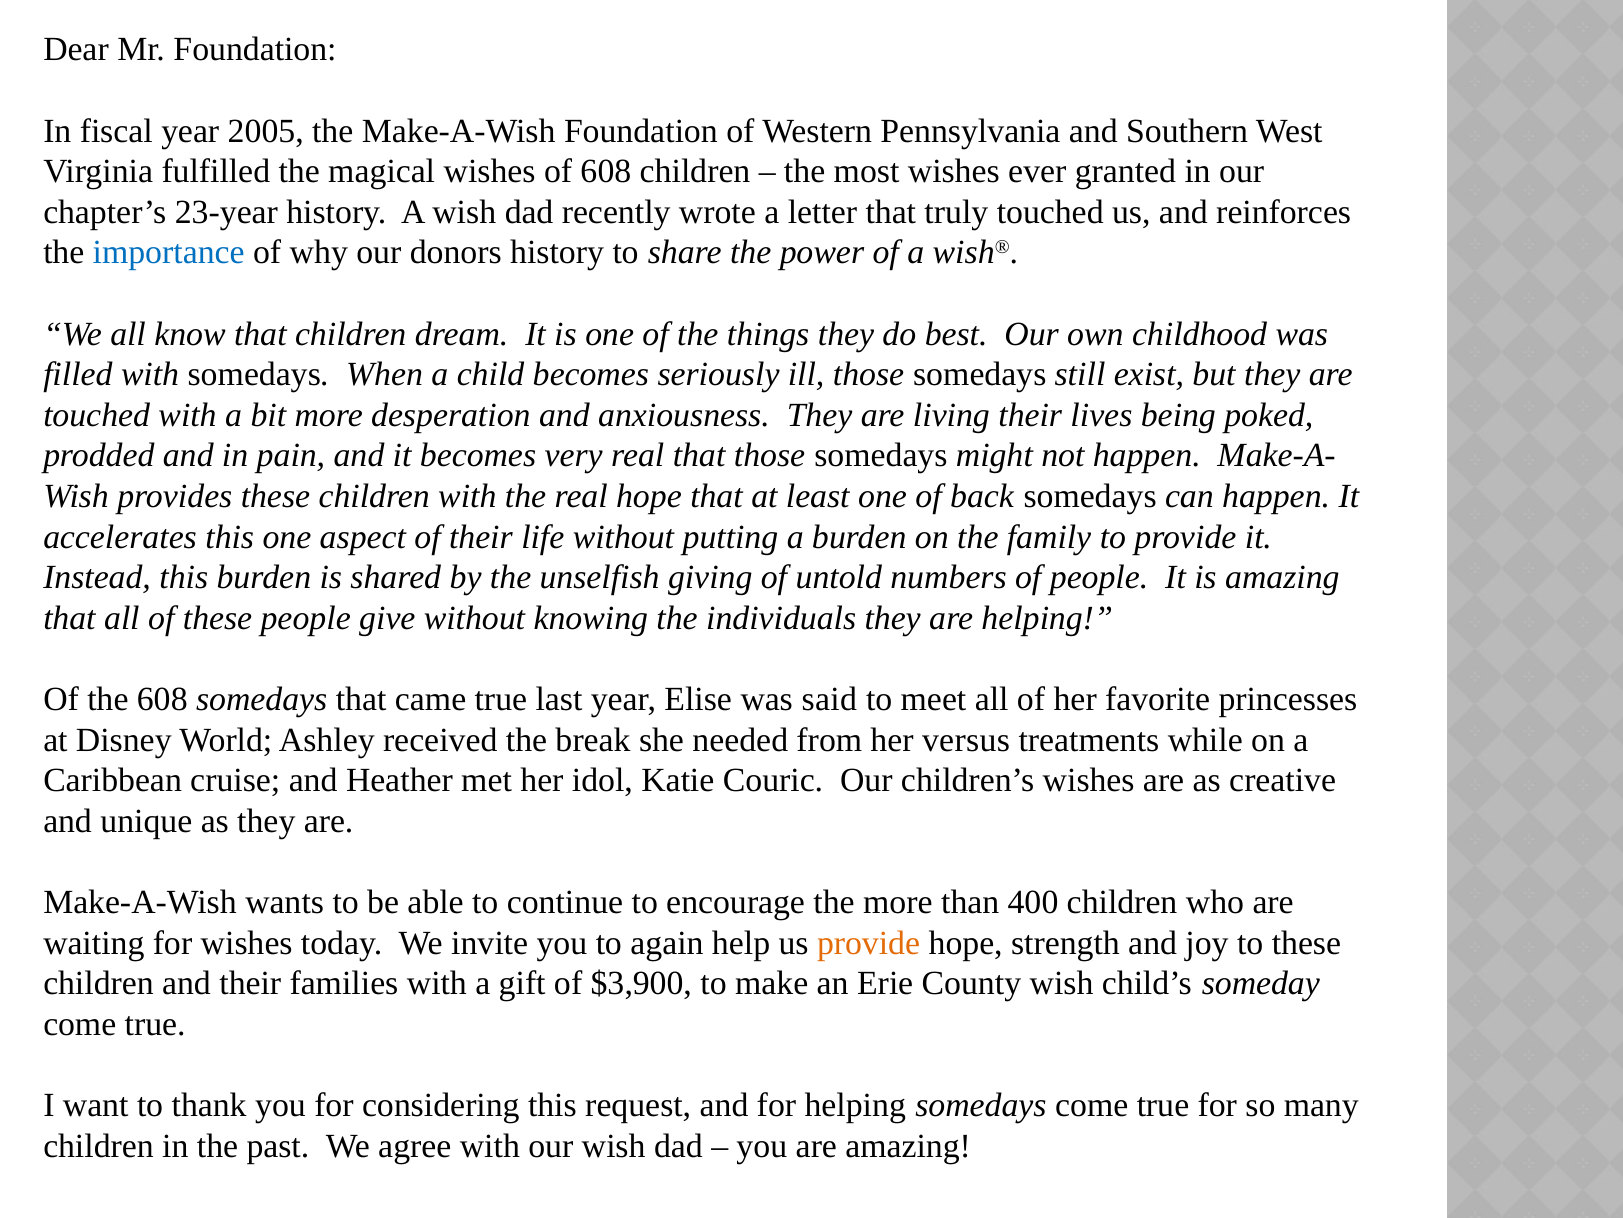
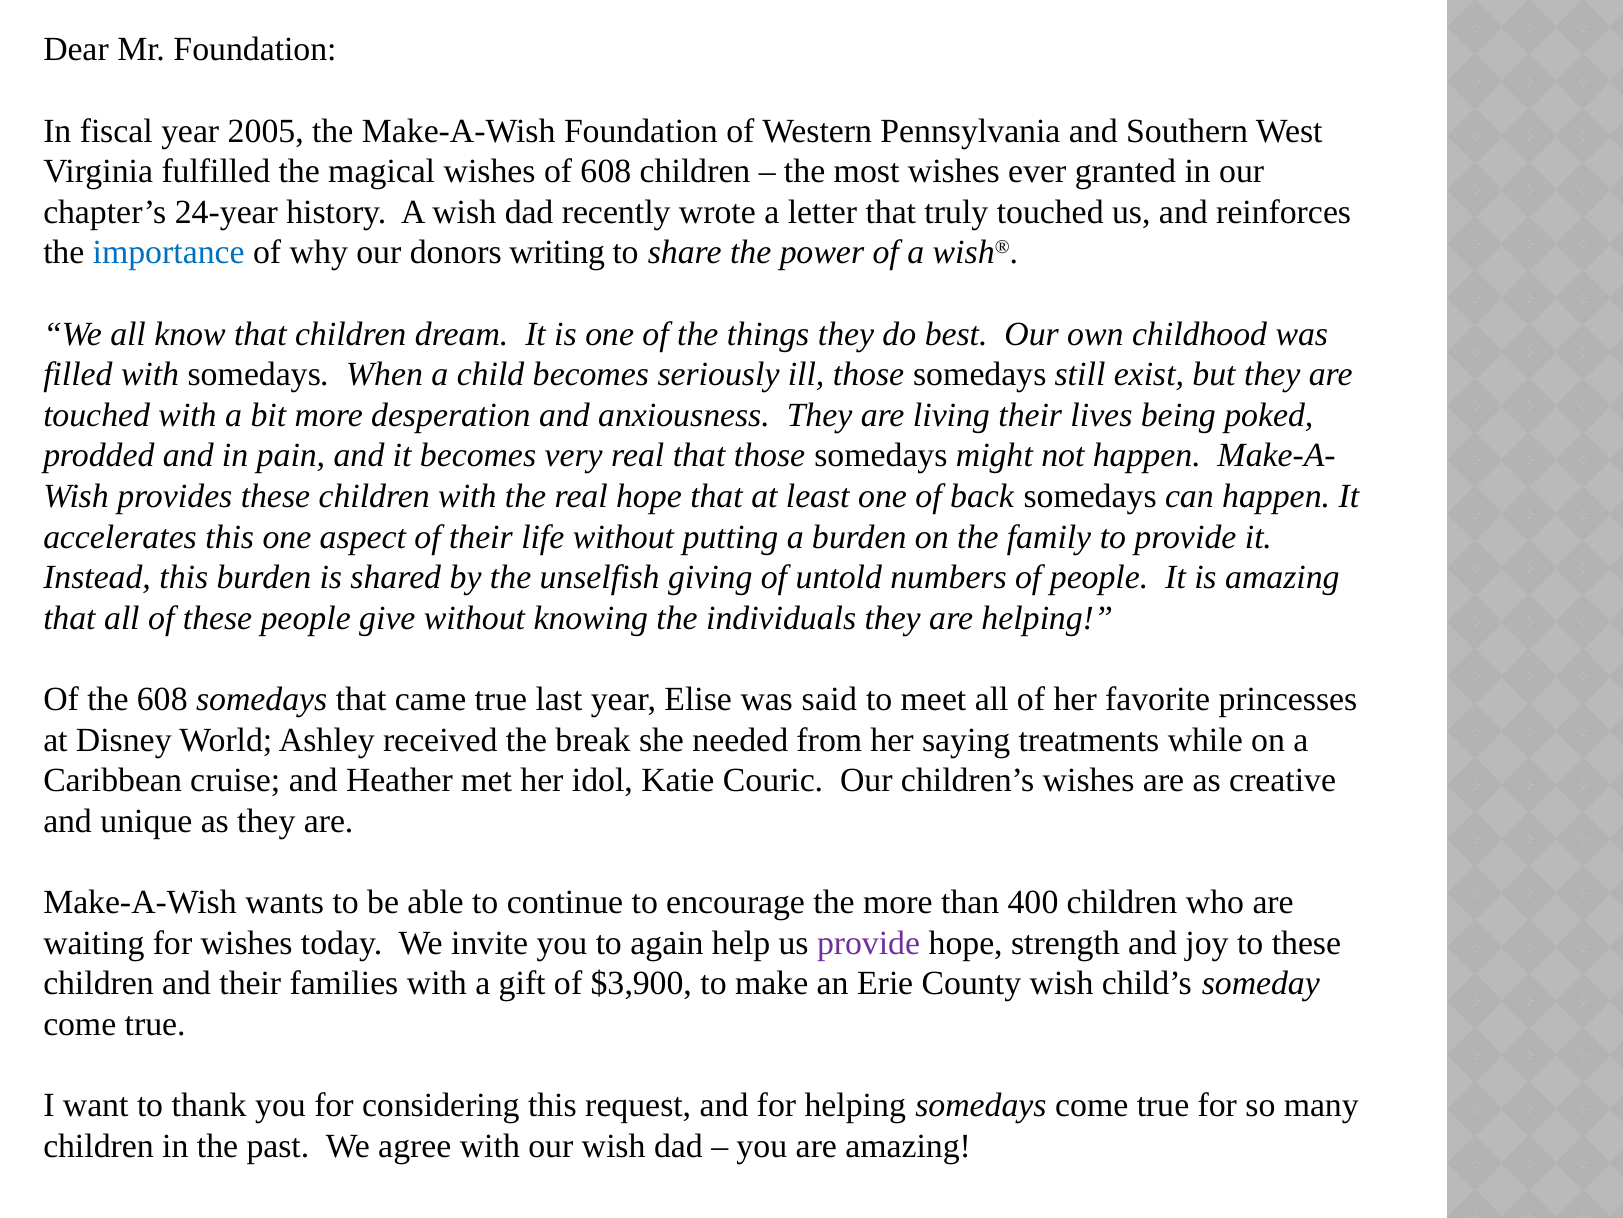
23-year: 23-year -> 24-year
donors history: history -> writing
versus: versus -> saying
provide at (869, 942) colour: orange -> purple
